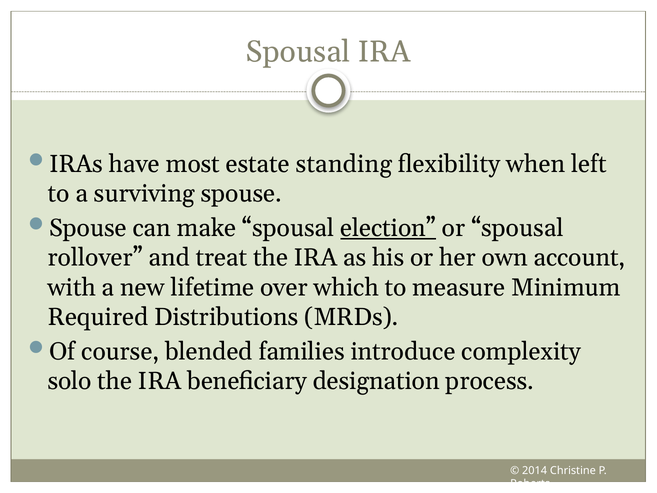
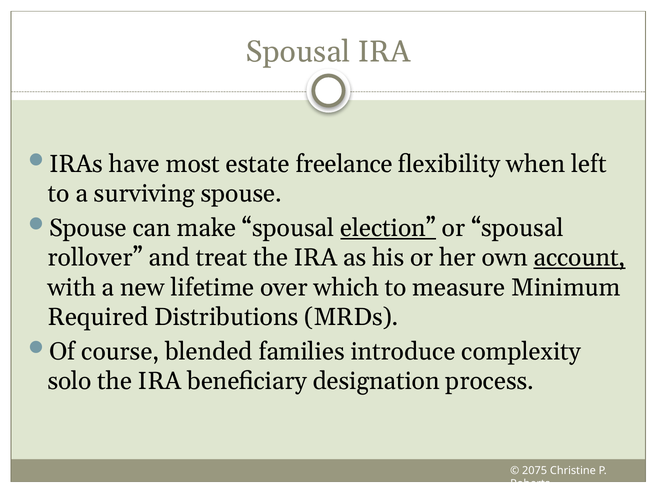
standing: standing -> freelance
account underline: none -> present
2014: 2014 -> 2075
